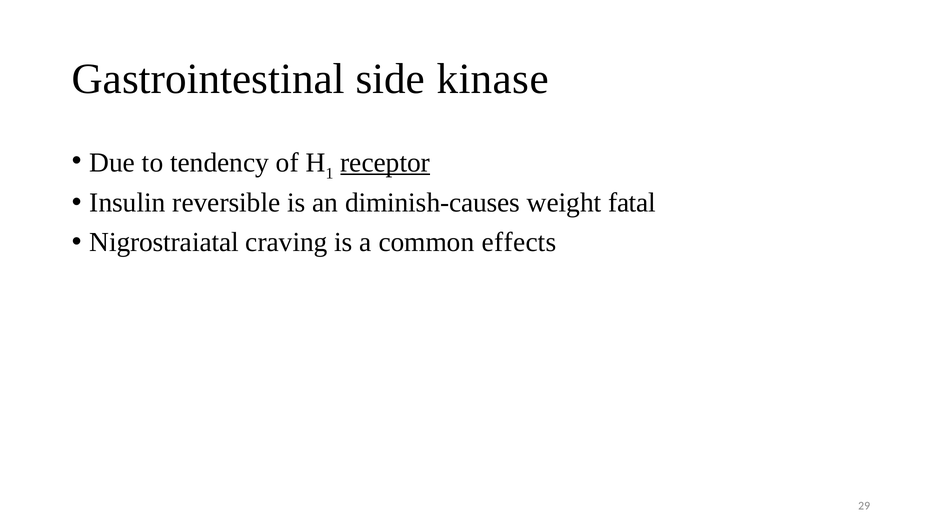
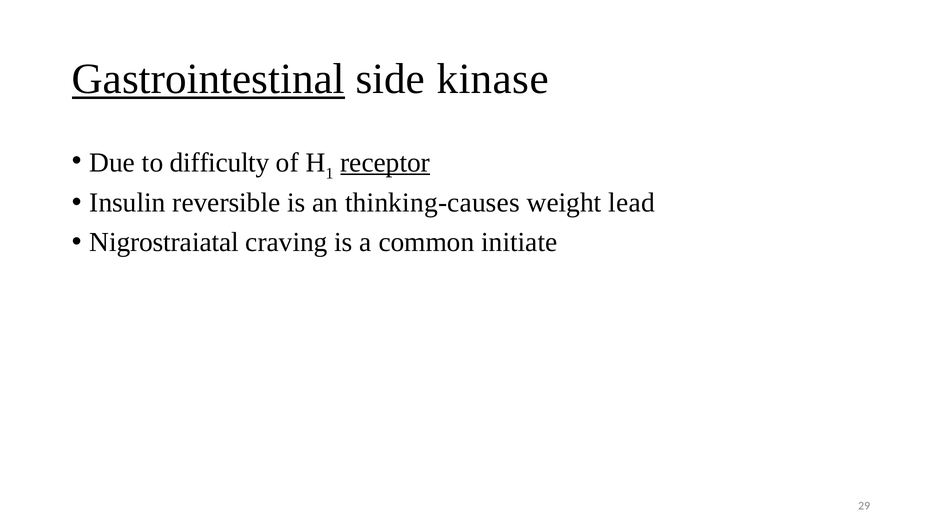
Gastrointestinal underline: none -> present
tendency: tendency -> difficulty
diminish-causes: diminish-causes -> thinking-causes
fatal: fatal -> lead
effects: effects -> initiate
